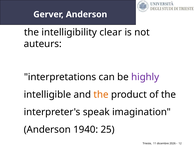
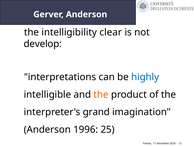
auteurs: auteurs -> develop
highly colour: purple -> blue
speak: speak -> grand
1940: 1940 -> 1996
